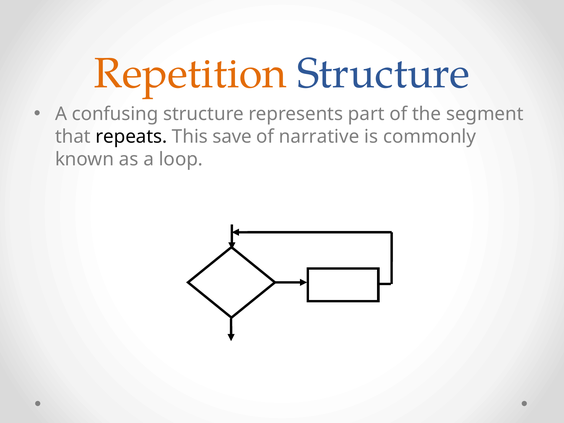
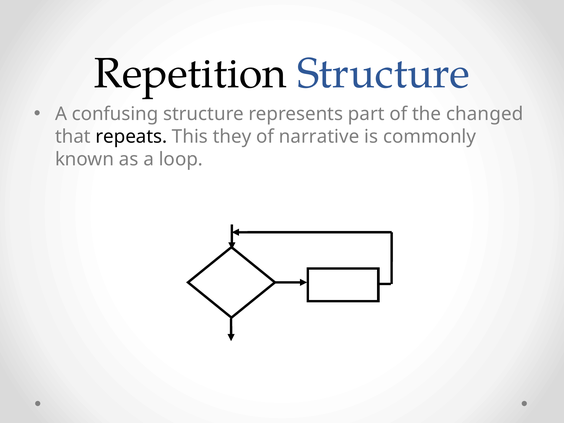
Repetition colour: orange -> black
segment: segment -> changed
save: save -> they
